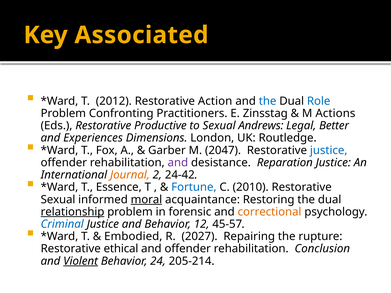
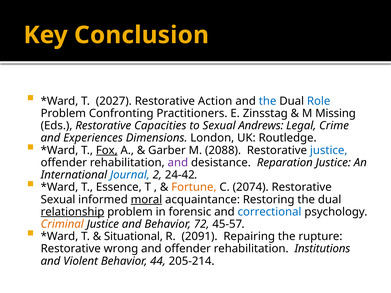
Associated: Associated -> Conclusion
2012: 2012 -> 2027
Actions: Actions -> Missing
Productive: Productive -> Capacities
Better: Better -> Crime
Fox underline: none -> present
2047: 2047 -> 2088
Journal colour: orange -> blue
Fortune colour: blue -> orange
2010: 2010 -> 2074
correctional colour: orange -> blue
Criminal colour: blue -> orange
12: 12 -> 72
Embodied: Embodied -> Situational
2027: 2027 -> 2091
ethical: ethical -> wrong
Conclusion: Conclusion -> Institutions
Violent underline: present -> none
24: 24 -> 44
